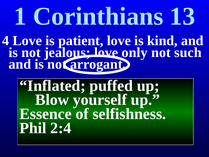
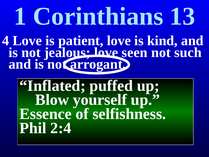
only: only -> seen
